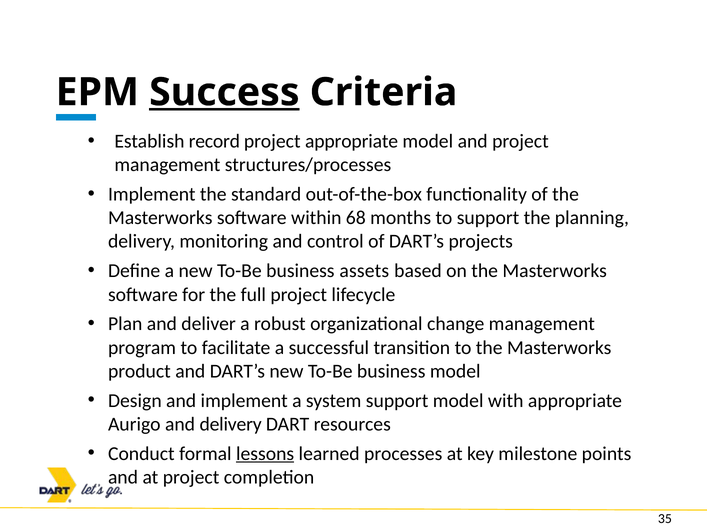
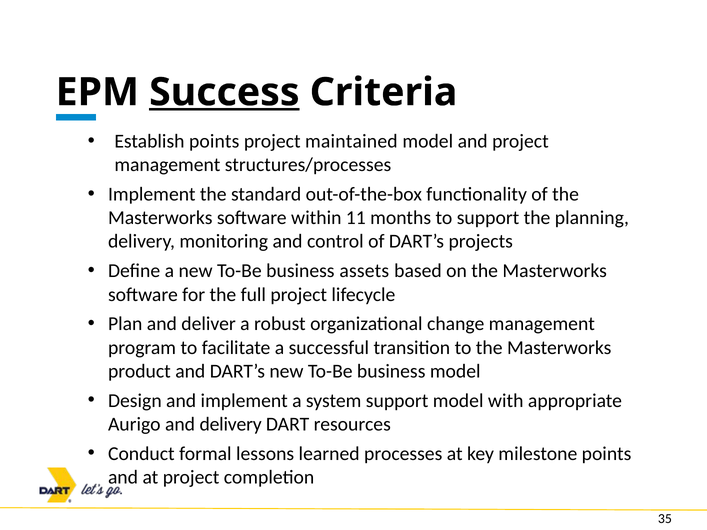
Establish record: record -> points
project appropriate: appropriate -> maintained
68: 68 -> 11
lessons underline: present -> none
